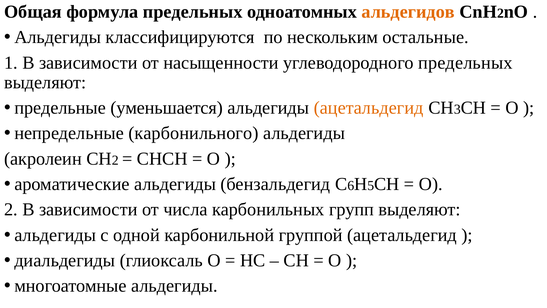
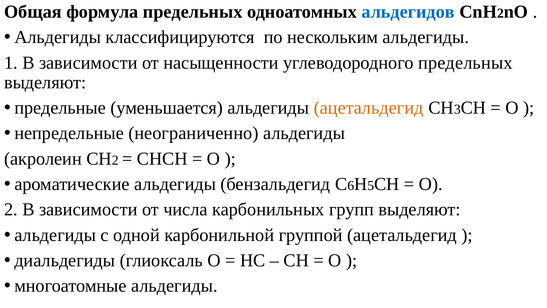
альдегидов colour: orange -> blue
нескольким остальные: остальные -> альдегиды
карбонильного: карбонильного -> неограниченно
